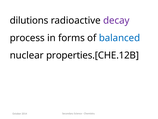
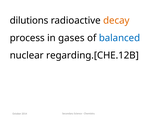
decay colour: purple -> orange
forms: forms -> gases
properties.[CHE.12B: properties.[CHE.12B -> regarding.[CHE.12B
